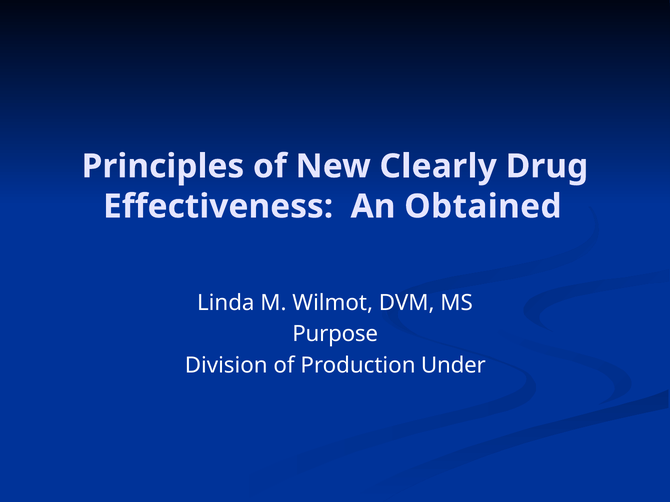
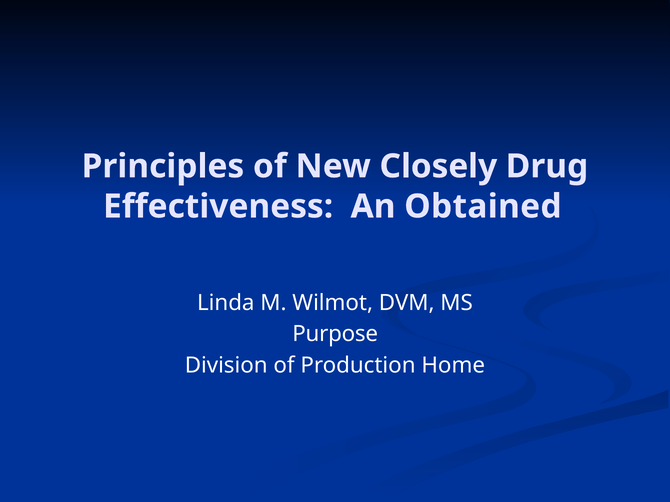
Clearly: Clearly -> Closely
Under: Under -> Home
